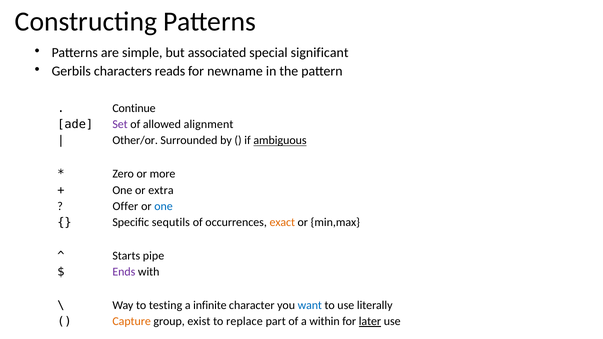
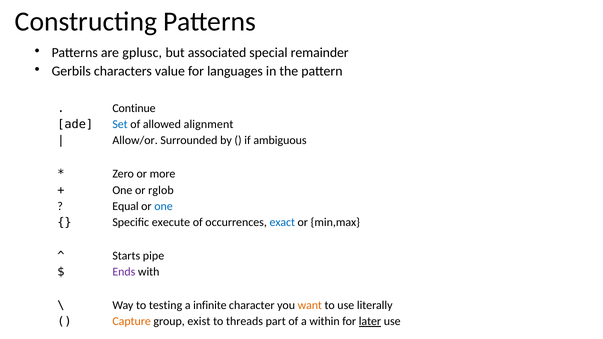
simple: simple -> gplusc
significant: significant -> remainder
reads: reads -> value
newname: newname -> languages
Set colour: purple -> blue
Other/or: Other/or -> Allow/or
ambiguous underline: present -> none
extra: extra -> rglob
Offer: Offer -> Equal
sequtils: sequtils -> execute
exact colour: orange -> blue
want colour: blue -> orange
replace: replace -> threads
